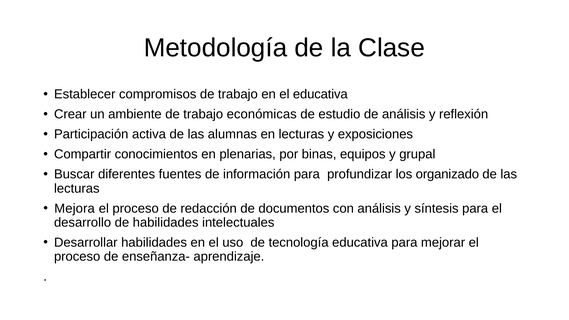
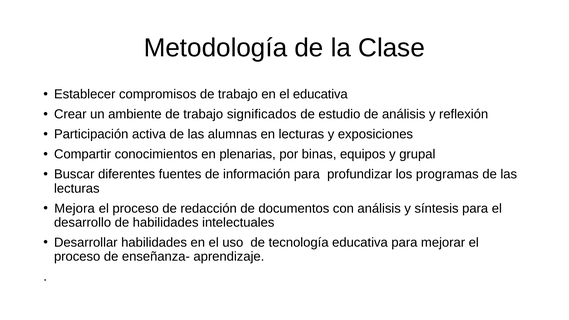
económicas: económicas -> significados
organizado: organizado -> programas
